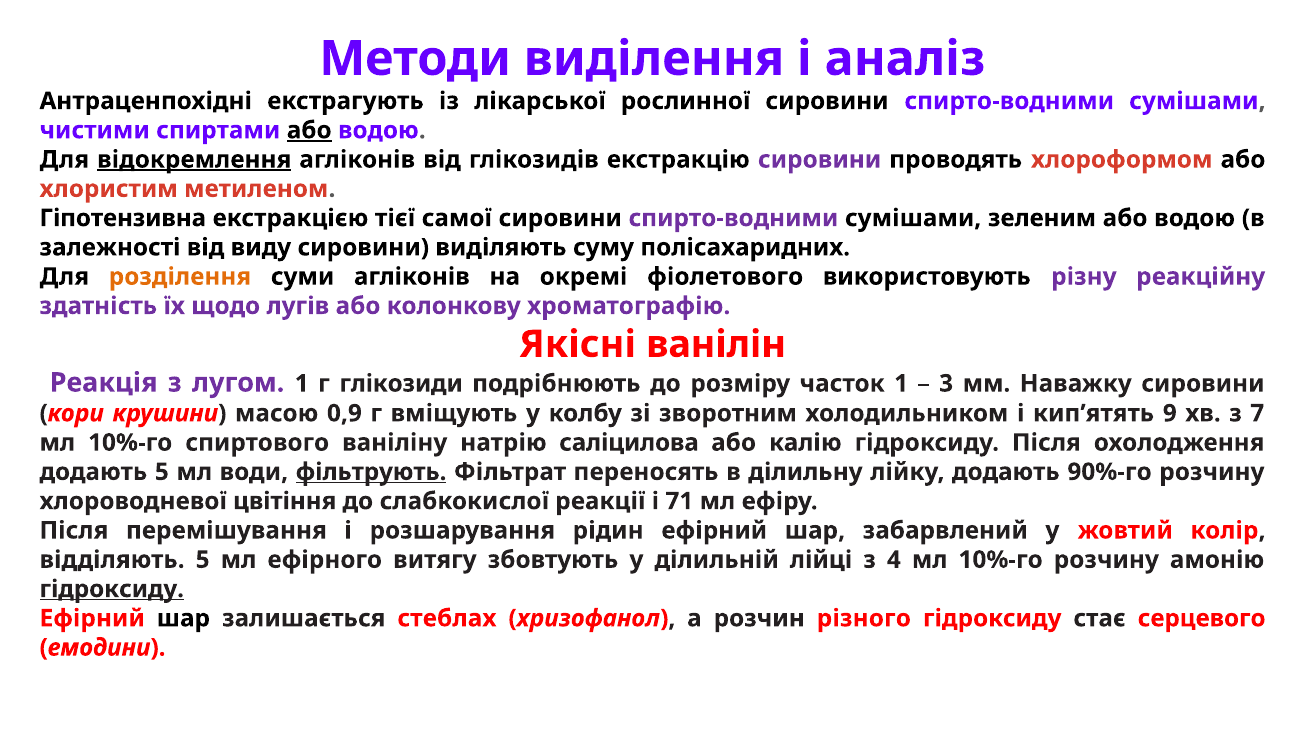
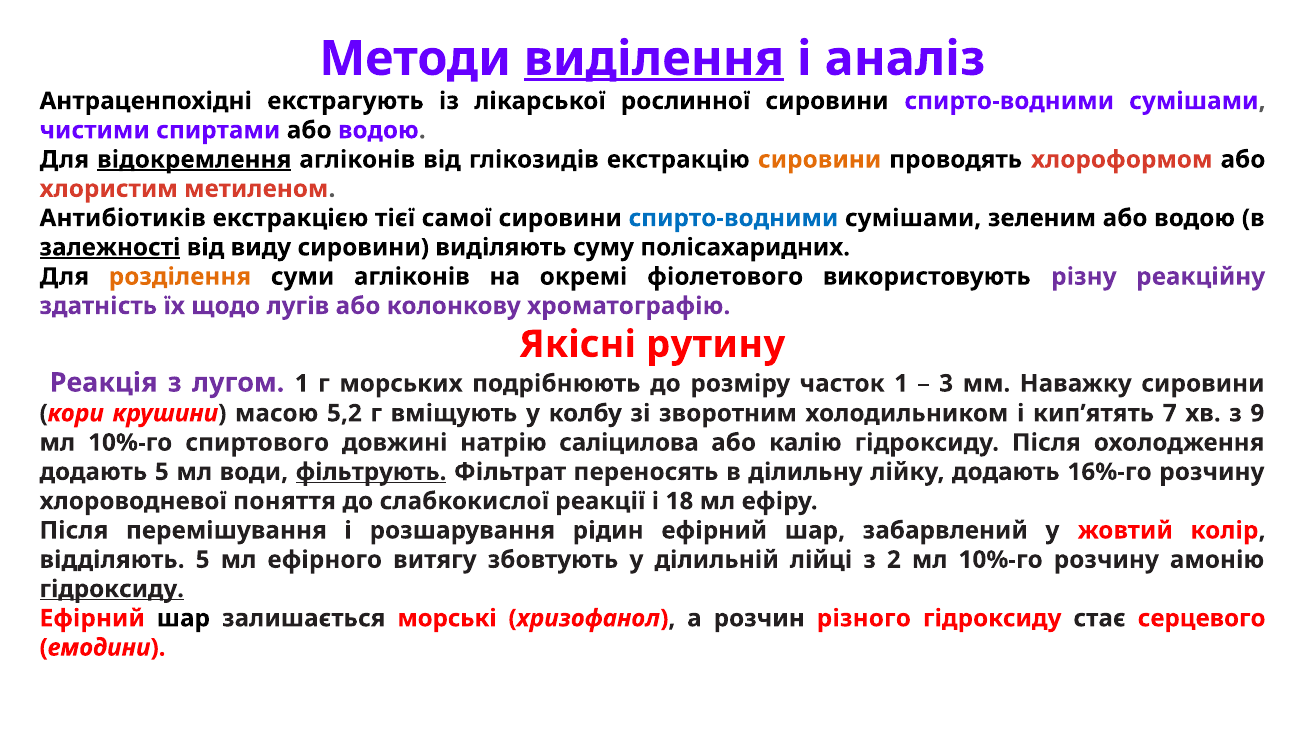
виділення underline: none -> present
або at (309, 130) underline: present -> none
сировини at (820, 160) colour: purple -> orange
Гiпотензивна: Гiпотензивна -> Антибіотиків
спирто-водними at (733, 218) colour: purple -> blue
залежності underline: none -> present
ванілін: ванілін -> рутину
глiкозиди: глiкозиди -> морських
0,9: 0,9 -> 5,2
9: 9 -> 7
7: 7 -> 9
ваніліну: ваніліну -> довжині
90%-го: 90%-го -> 16%-го
цвiтiння: цвiтiння -> поняття
71: 71 -> 18
4: 4 -> 2
стеблах: стеблах -> морські
